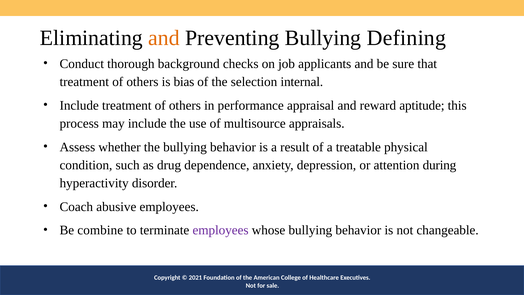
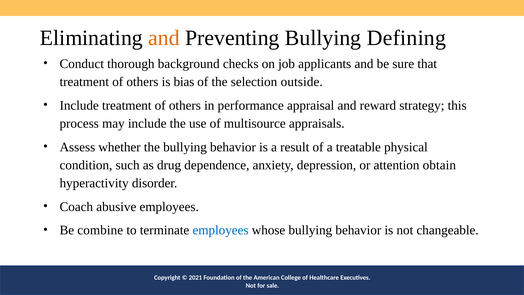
internal: internal -> outside
aptitude: aptitude -> strategy
during: during -> obtain
employees at (221, 230) colour: purple -> blue
